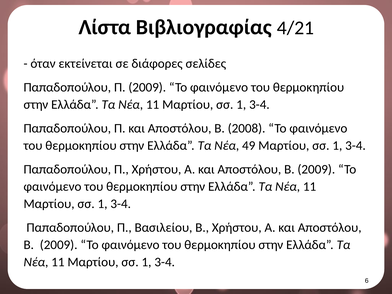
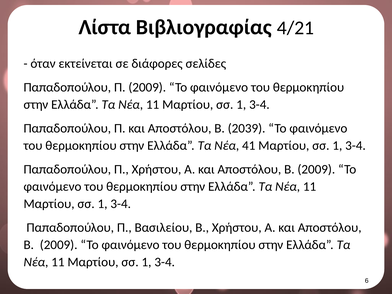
2008: 2008 -> 2039
49: 49 -> 41
